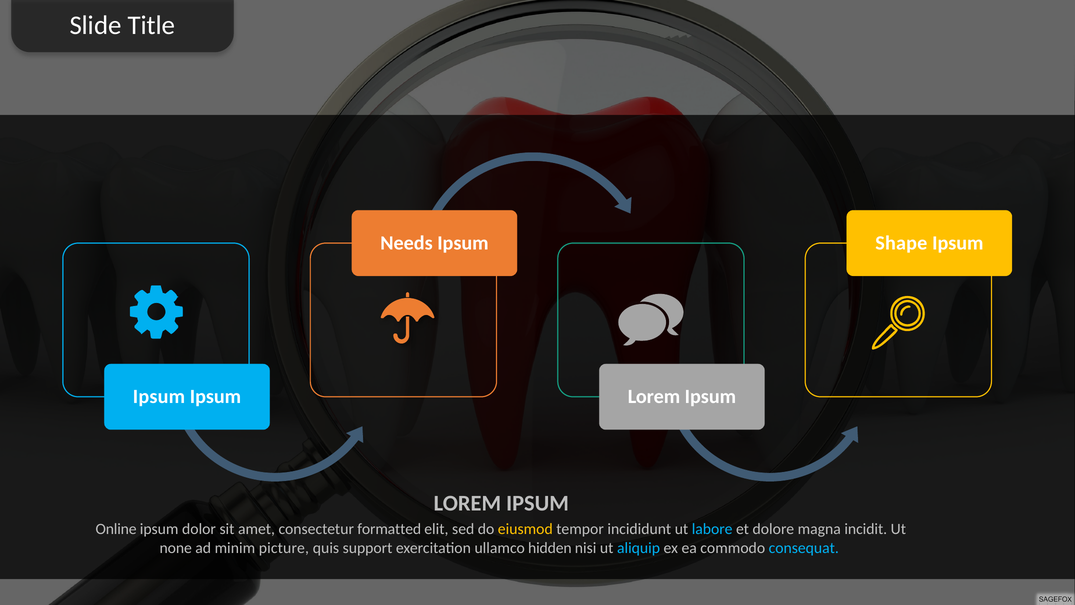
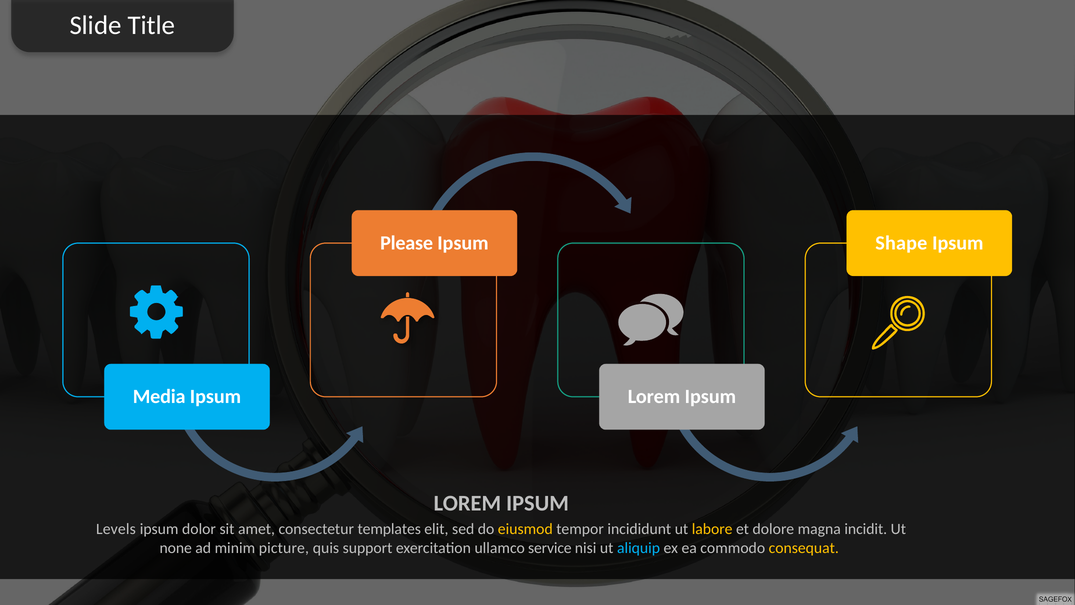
Needs: Needs -> Please
Ipsum at (159, 396): Ipsum -> Media
Online: Online -> Levels
formatted: formatted -> templates
labore colour: light blue -> yellow
hidden: hidden -> service
consequat colour: light blue -> yellow
